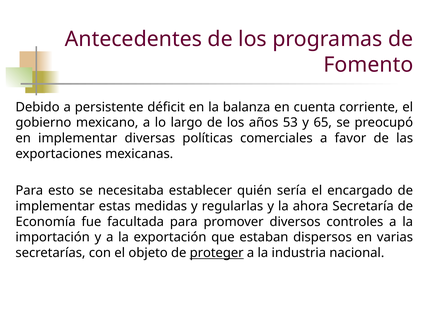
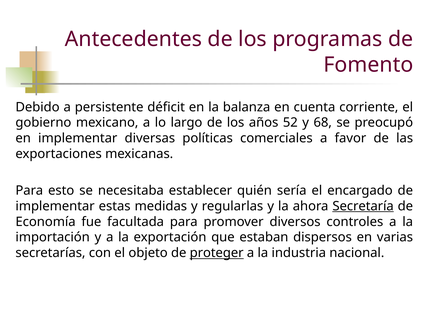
53: 53 -> 52
65: 65 -> 68
Secretaría underline: none -> present
